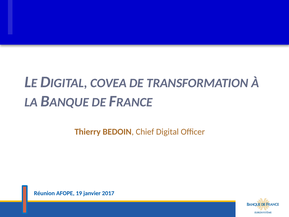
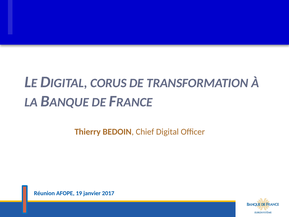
COVEA: COVEA -> CORUS
